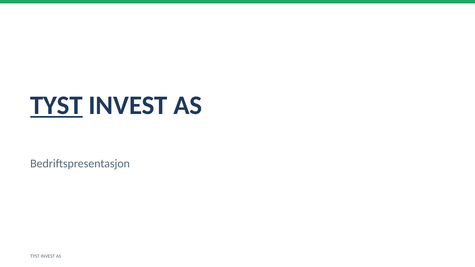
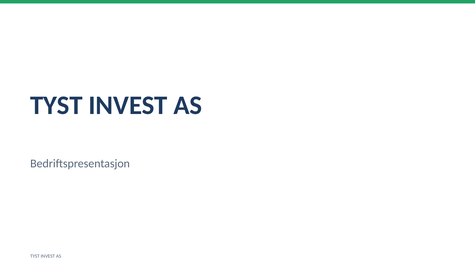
TYST at (56, 105) underline: present -> none
